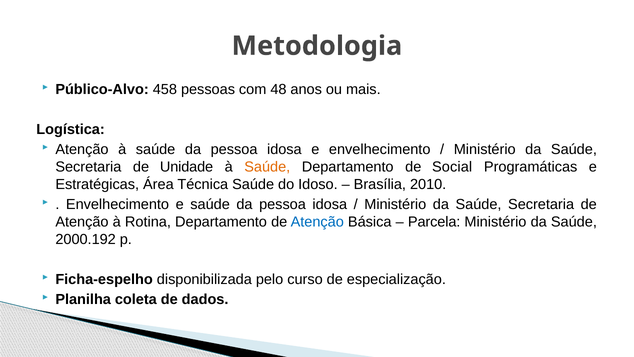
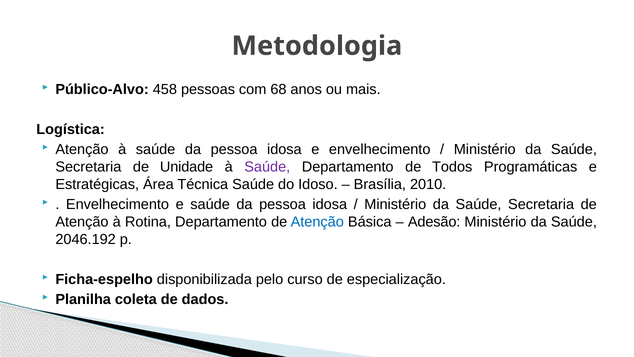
48: 48 -> 68
Saúde at (267, 167) colour: orange -> purple
Social: Social -> Todos
Parcela: Parcela -> Adesão
2000.192: 2000.192 -> 2046.192
